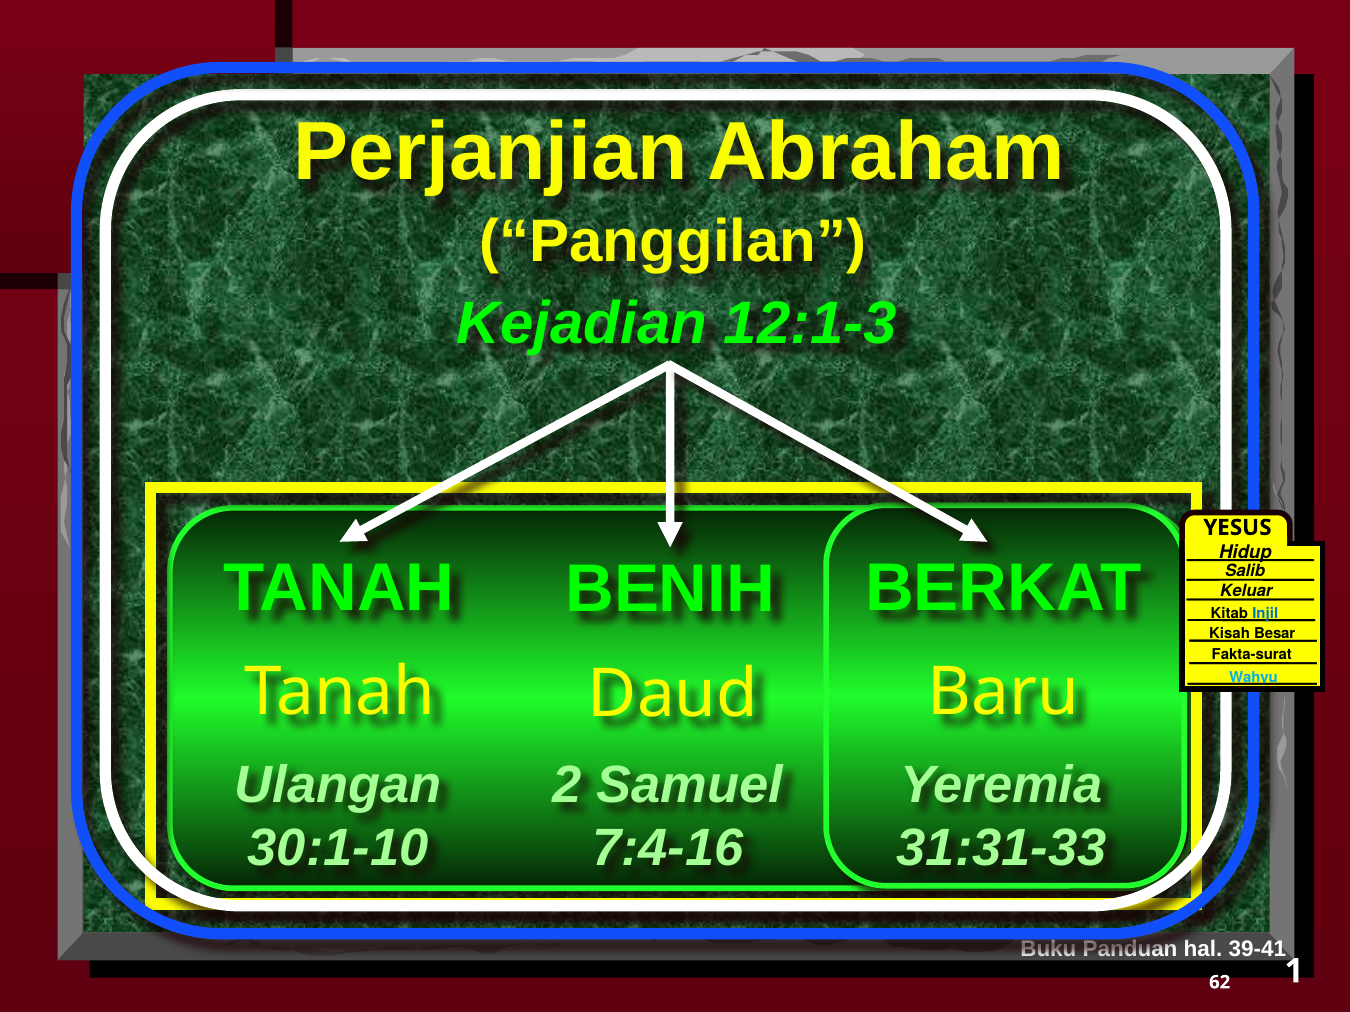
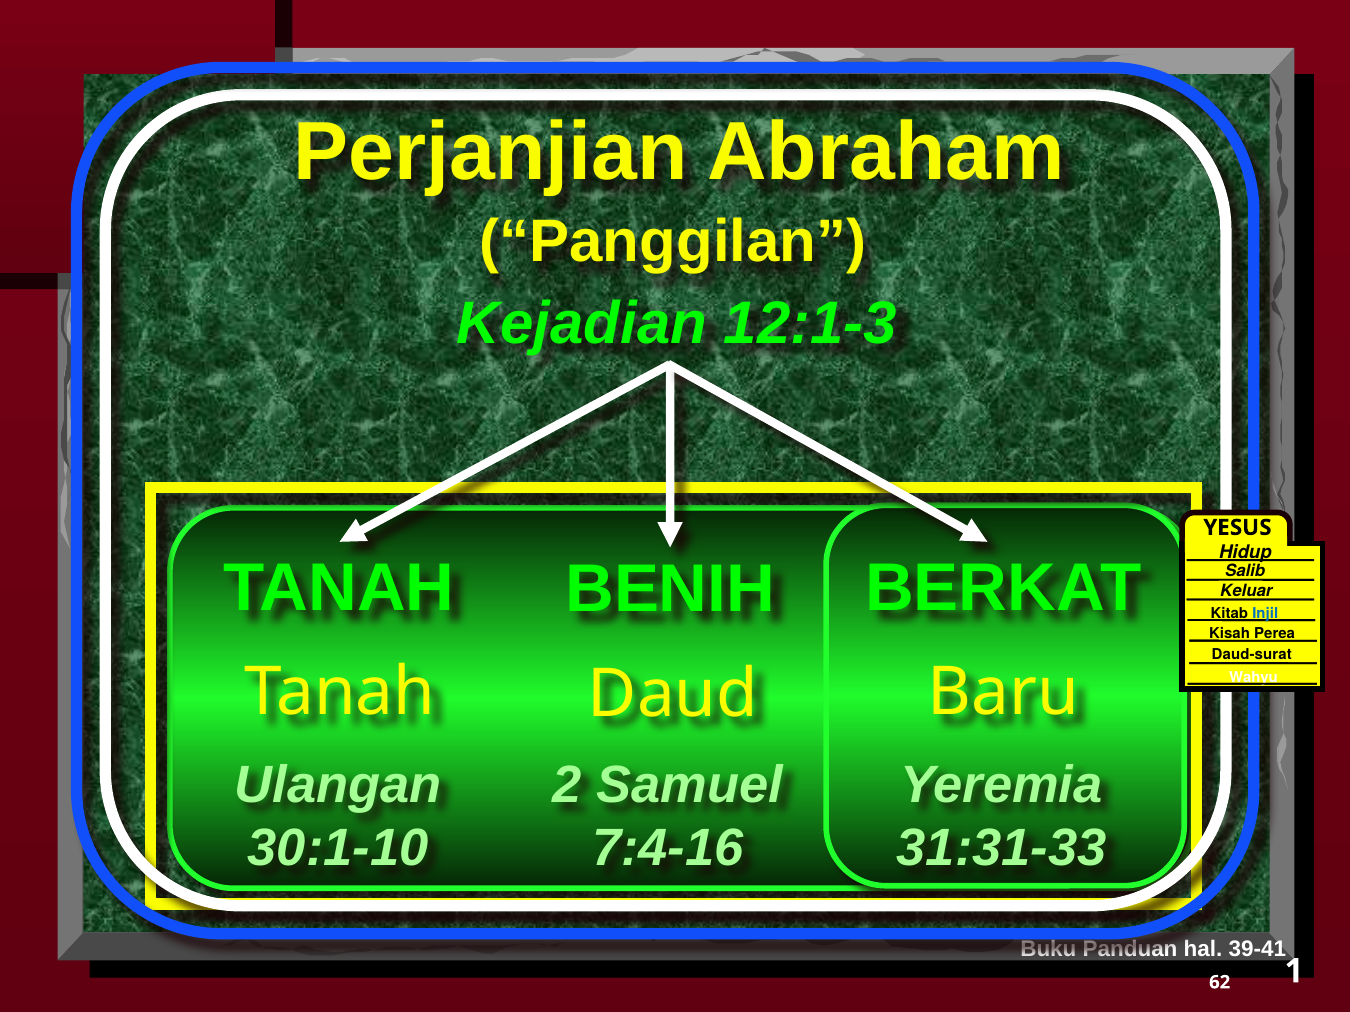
Besar: Besar -> Perea
Fakta-surat: Fakta-surat -> Daud-surat
Wahyu colour: light blue -> white
